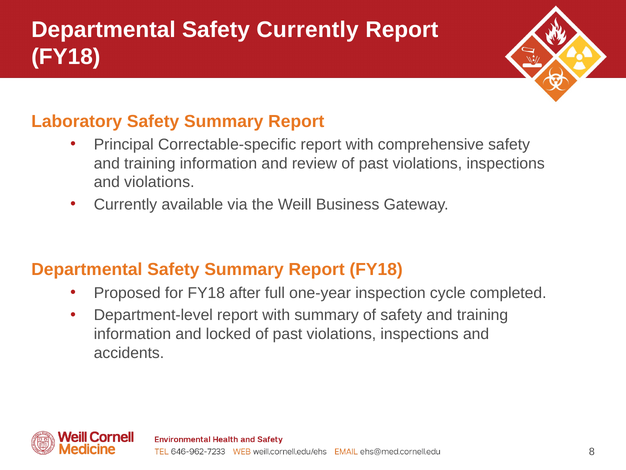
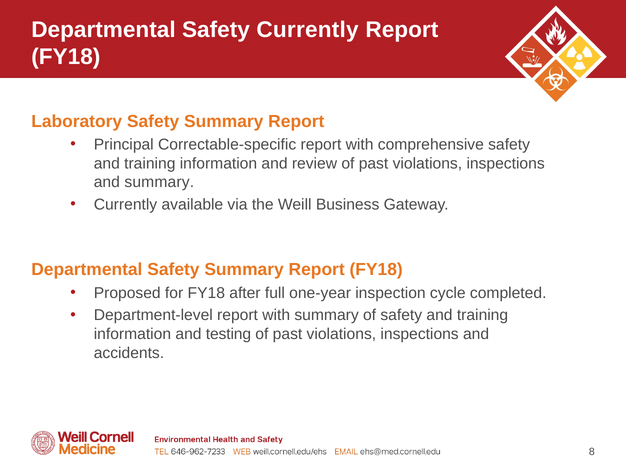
and violations: violations -> summary
locked: locked -> testing
